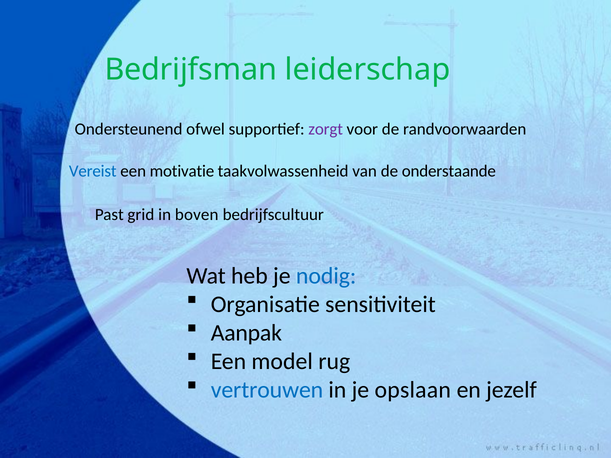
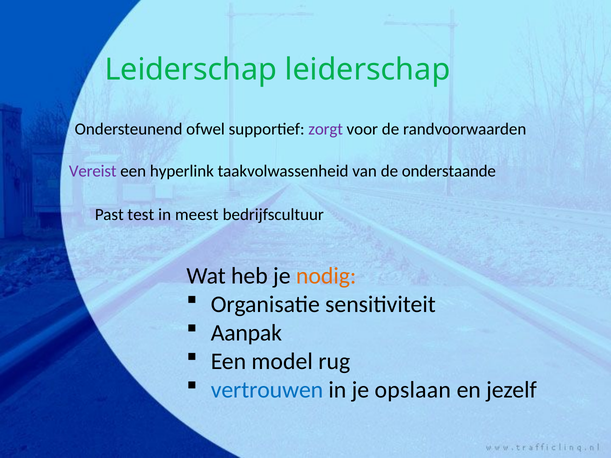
Bedrijfsman at (191, 70): Bedrijfsman -> Leiderschap
Vereist colour: blue -> purple
motivatie: motivatie -> hyperlink
grid: grid -> test
boven: boven -> meest
nodig colour: blue -> orange
